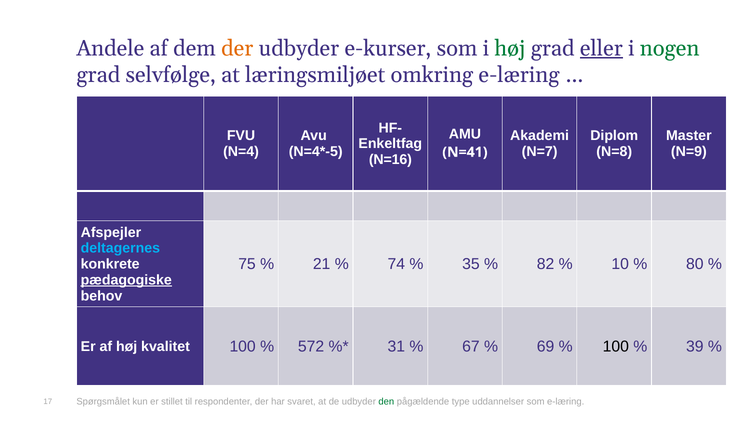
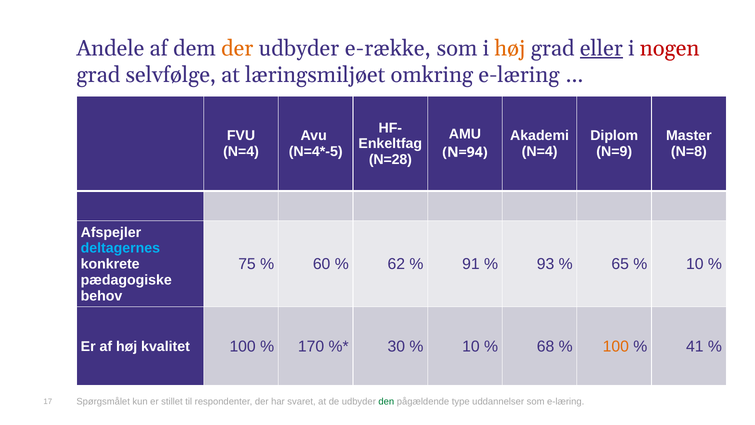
e-kurser: e-kurser -> e-række
høj at (510, 48) colour: green -> orange
nogen colour: green -> red
N=7 at (540, 152): N=7 -> N=4
N=8: N=8 -> N=9
N=9: N=9 -> N=8
N=41: N=41 -> N=94
N=16: N=16 -> N=28
21: 21 -> 60
74: 74 -> 62
35: 35 -> 91
82: 82 -> 93
10: 10 -> 65
80 at (695, 264): 80 -> 10
pædagogiske underline: present -> none
572: 572 -> 170
31: 31 -> 30
67 at (471, 346): 67 -> 10
69: 69 -> 68
100 at (616, 346) colour: black -> orange
39: 39 -> 41
